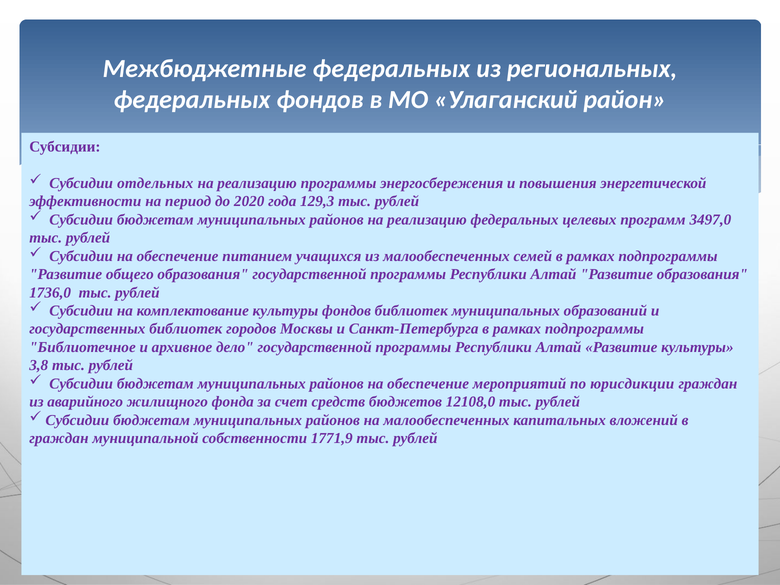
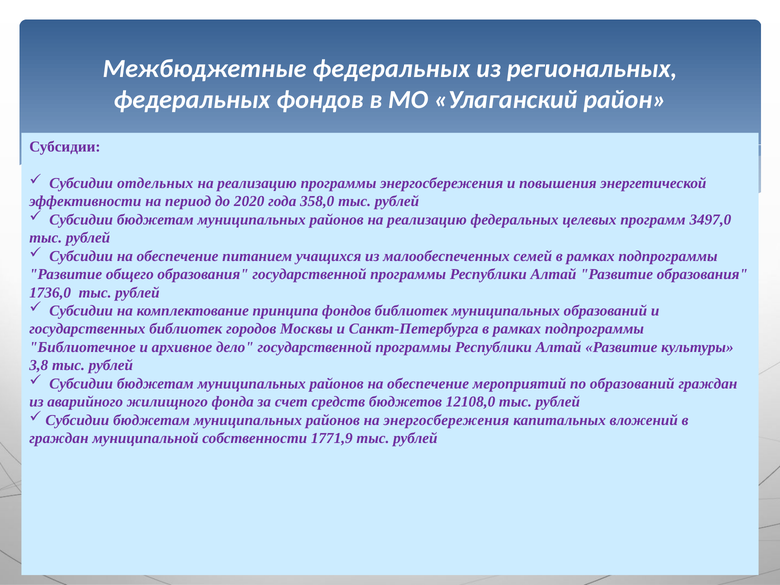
129,3: 129,3 -> 358,0
комплектование культуры: культуры -> принципа
по юрисдикции: юрисдикции -> образований
на малообеспеченных: малообеспеченных -> энергосбережения
